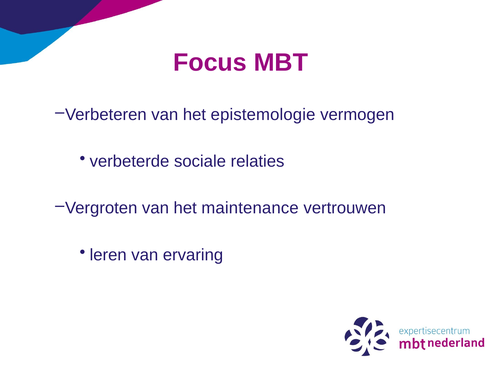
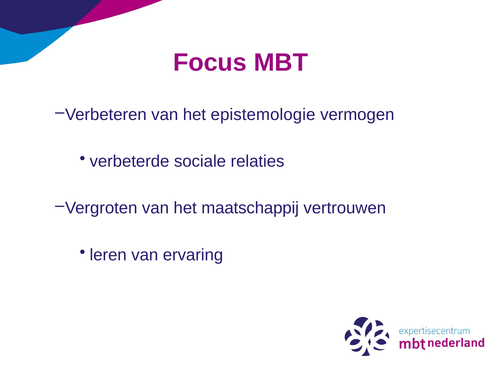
maintenance: maintenance -> maatschappij
